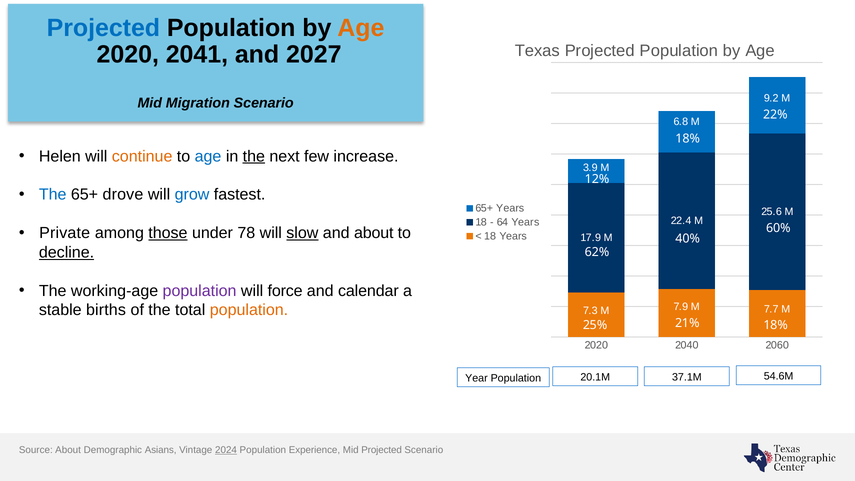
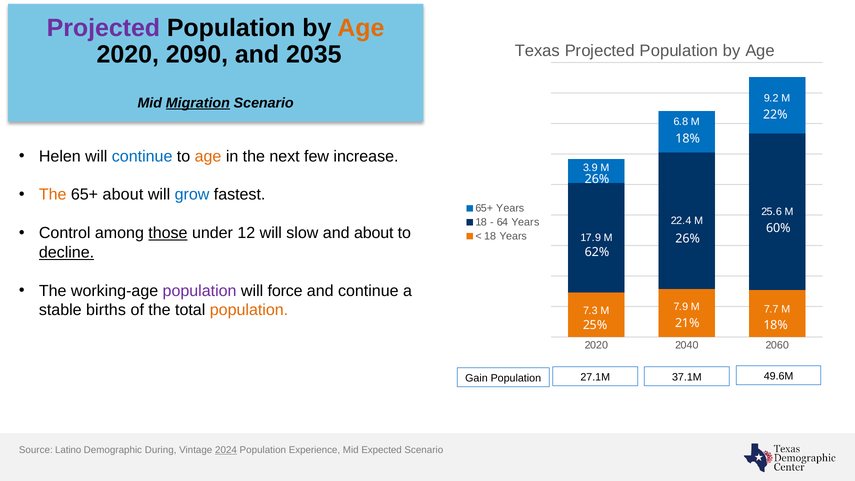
Projected at (103, 28) colour: blue -> purple
2041: 2041 -> 2090
2027: 2027 -> 2035
Migration underline: none -> present
continue at (142, 156) colour: orange -> blue
age at (208, 156) colour: blue -> orange
the at (254, 156) underline: present -> none
12% at (597, 179): 12% -> 26%
The at (53, 195) colour: blue -> orange
65+ drove: drove -> about
Private: Private -> Control
78: 78 -> 12
slow underline: present -> none
40% at (688, 239): 40% -> 26%
and calendar: calendar -> continue
Year: Year -> Gain
20.1M: 20.1M -> 27.1M
54.6M: 54.6M -> 49.6M
Source About: About -> Latino
Asians: Asians -> During
Mid Projected: Projected -> Expected
